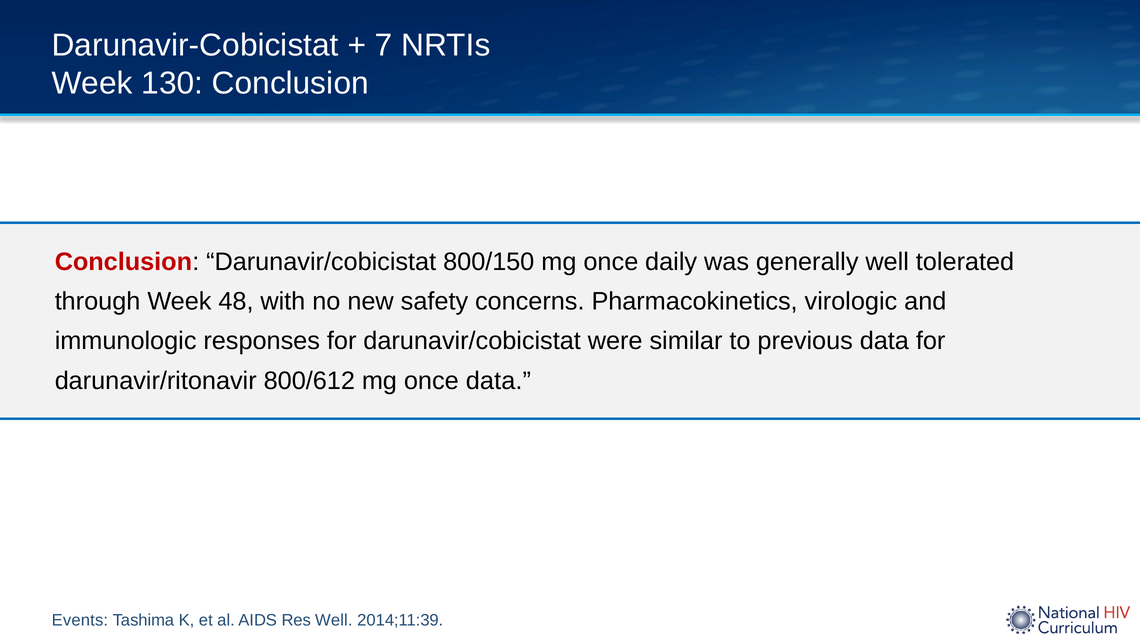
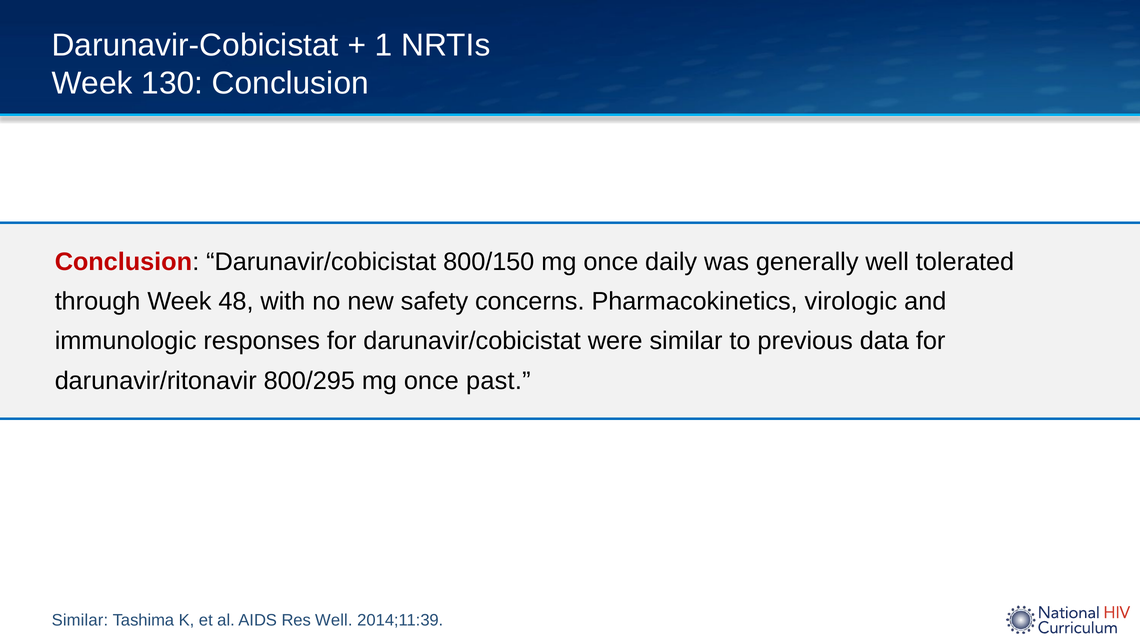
7: 7 -> 1
800/612: 800/612 -> 800/295
once data: data -> past
Events at (80, 620): Events -> Similar
